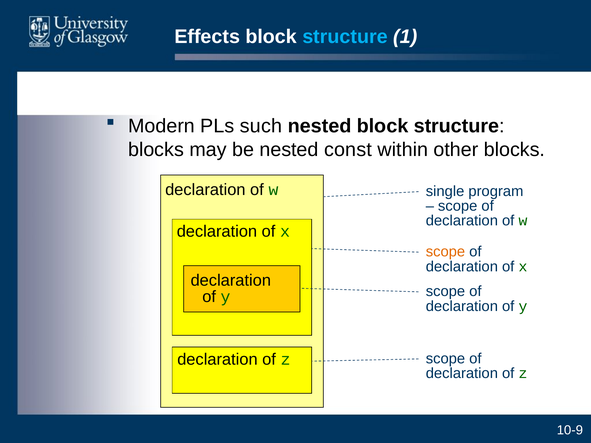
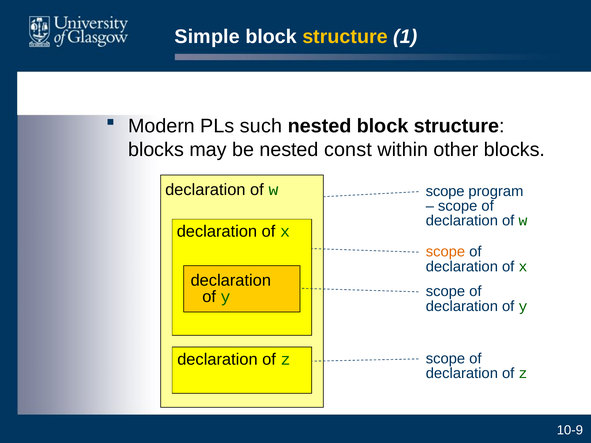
Effects: Effects -> Simple
structure at (345, 37) colour: light blue -> yellow
single at (445, 191): single -> scope
